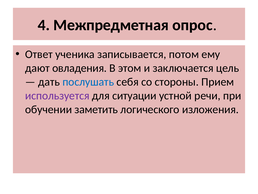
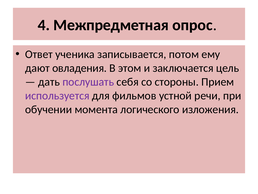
послушать colour: blue -> purple
ситуации: ситуации -> фильмов
заметить: заметить -> момента
